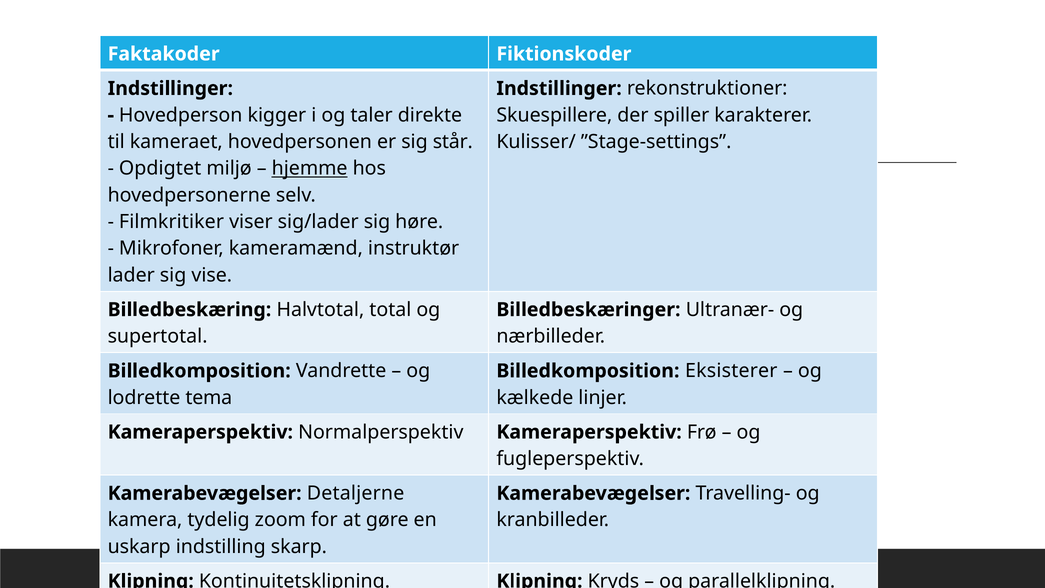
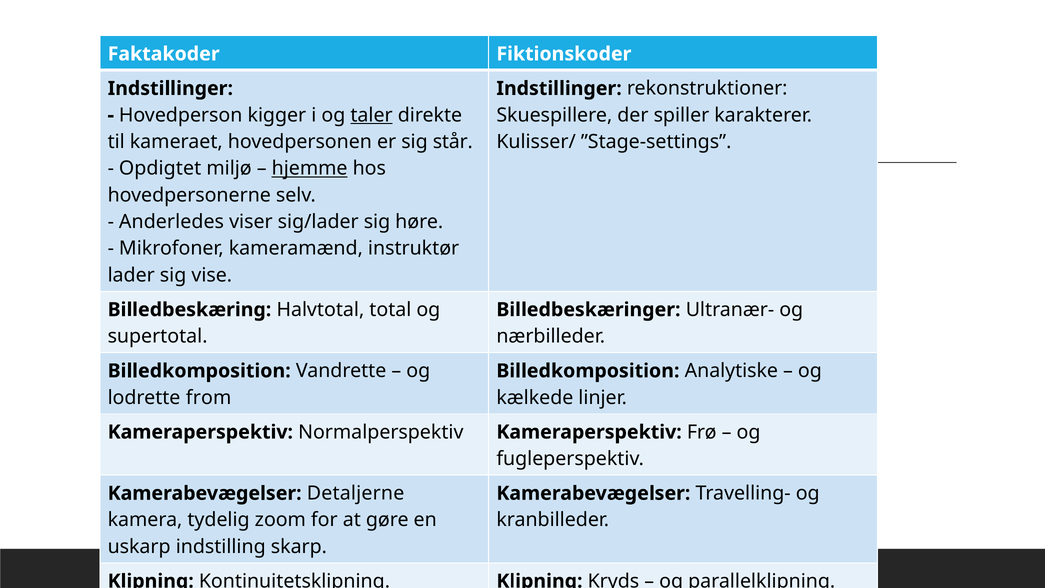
taler underline: none -> present
Filmkritiker: Filmkritiker -> Anderledes
Eksisterer: Eksisterer -> Analytiske
tema: tema -> from
